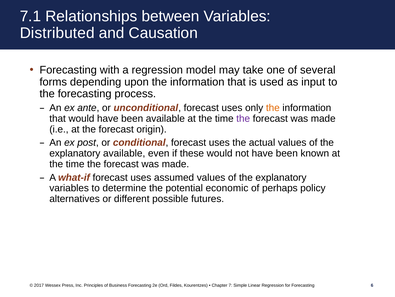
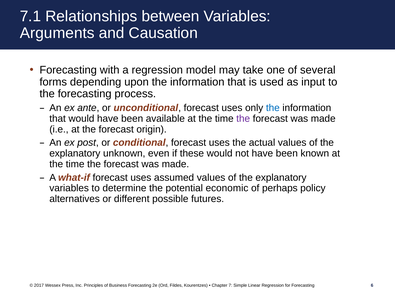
Distributed: Distributed -> Arguments
the at (273, 108) colour: orange -> blue
explanatory available: available -> unknown
